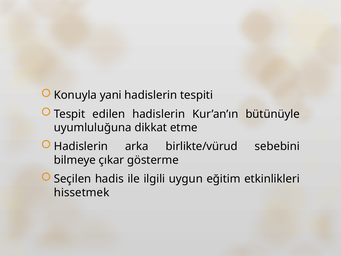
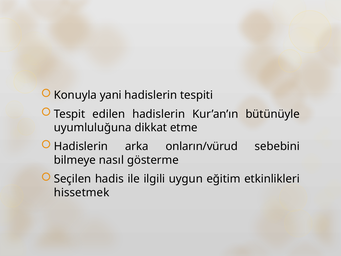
birlikte/vürud: birlikte/vürud -> onların/vürud
çıkar: çıkar -> nasıl
